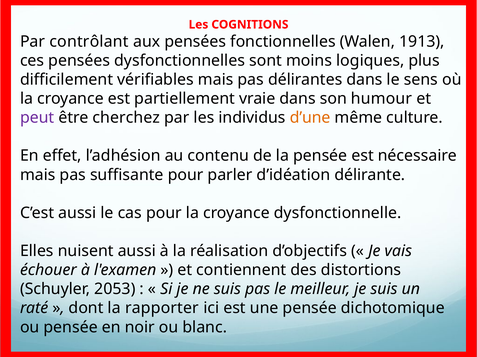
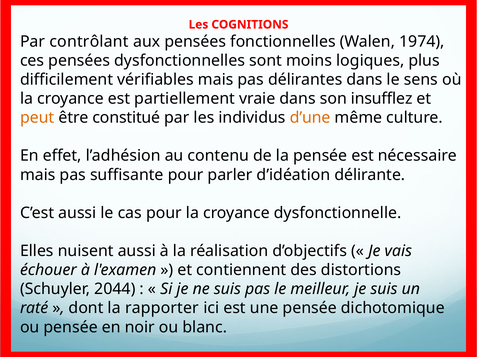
1913: 1913 -> 1974
humour: humour -> insufflez
peut colour: purple -> orange
cherchez: cherchez -> constitué
2053: 2053 -> 2044
